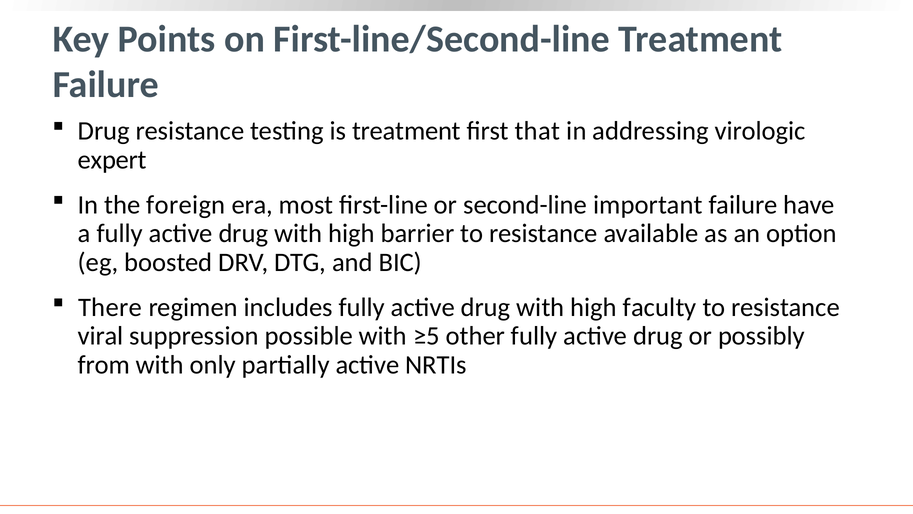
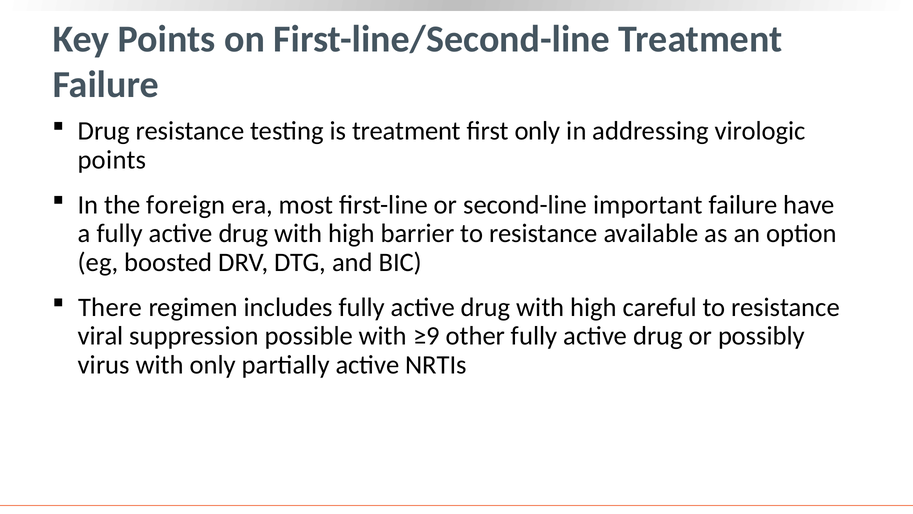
first that: that -> only
expert at (112, 160): expert -> points
faculty: faculty -> careful
≥5: ≥5 -> ≥9
from: from -> virus
